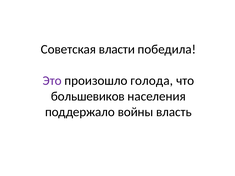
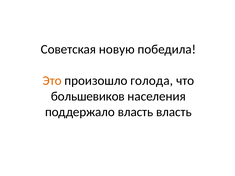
власти: власти -> новую
Это colour: purple -> orange
поддержало войны: войны -> власть
